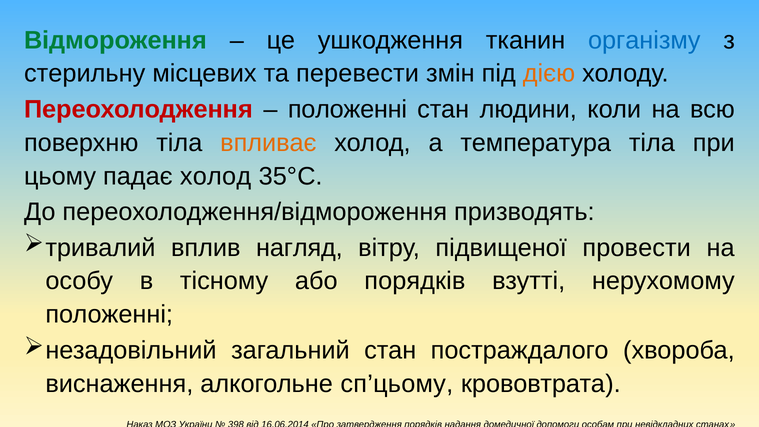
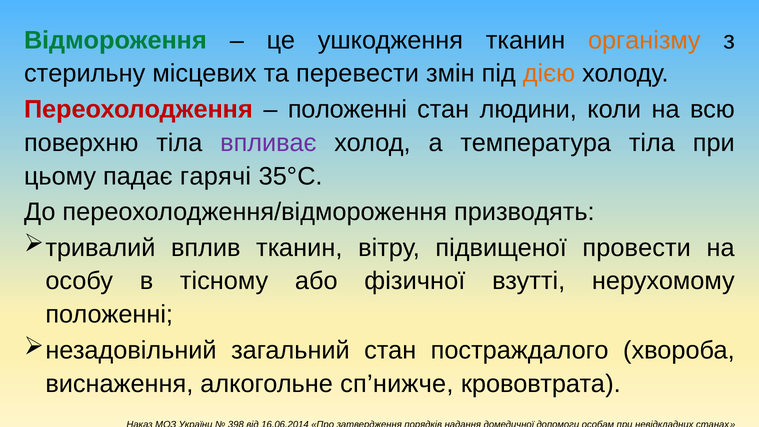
організму colour: blue -> orange
впливає colour: orange -> purple
падає холод: холод -> гарячі
вплив нагляд: нагляд -> тканин
або порядків: порядків -> фізичної
сп’цьому: сп’цьому -> сп’нижче
